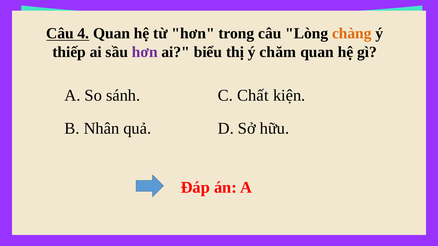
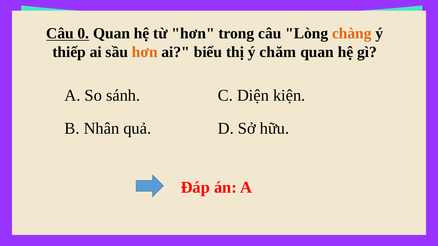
4: 4 -> 0
hơn at (145, 52) colour: purple -> orange
Chất: Chất -> Diện
